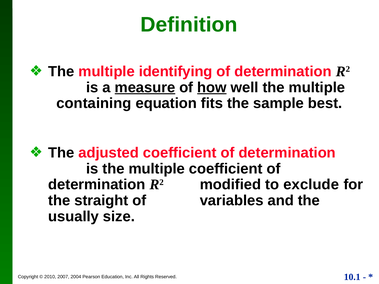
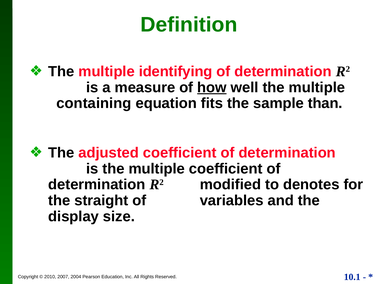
measure underline: present -> none
best: best -> than
exclude: exclude -> denotes
usually: usually -> display
